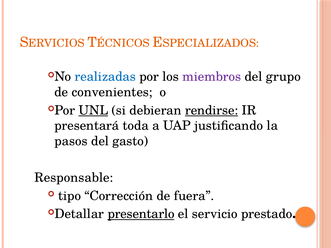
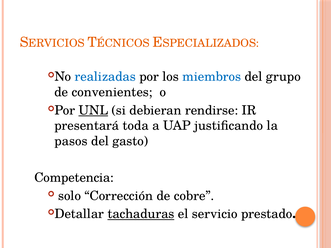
miembros colour: purple -> blue
rendirse underline: present -> none
Responsable: Responsable -> Competencia
tipo: tipo -> solo
fuera: fuera -> cobre
presentarlo: presentarlo -> tachaduras
